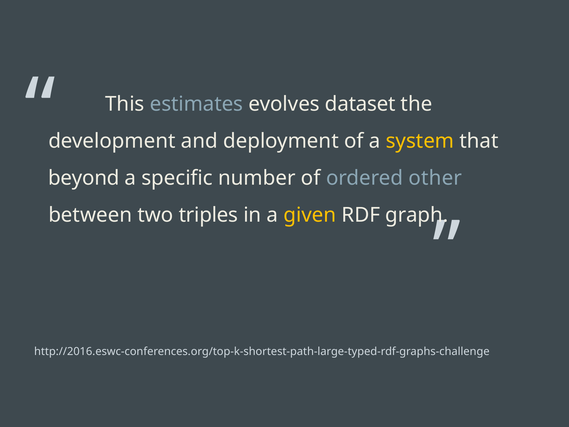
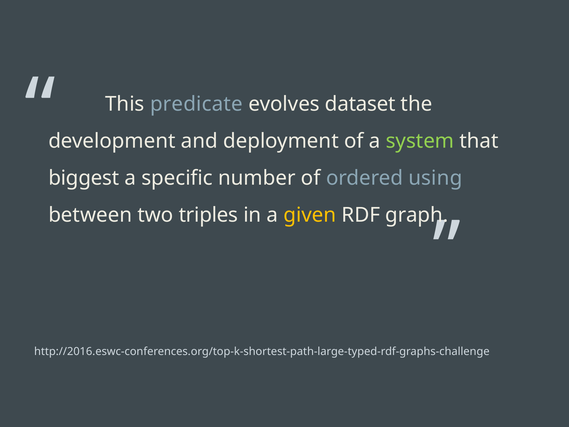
estimates: estimates -> predicate
system colour: yellow -> light green
beyond: beyond -> biggest
other: other -> using
